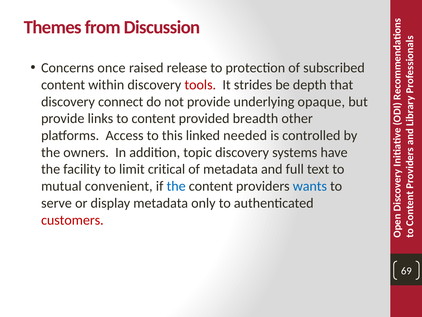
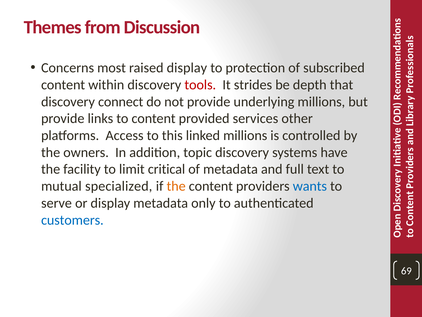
once: once -> most
raised release: release -> display
underlying opaque: opaque -> millions
breadth: breadth -> services
linked needed: needed -> millions
convenient: convenient -> specialized
the at (176, 186) colour: blue -> orange
customers colour: red -> blue
